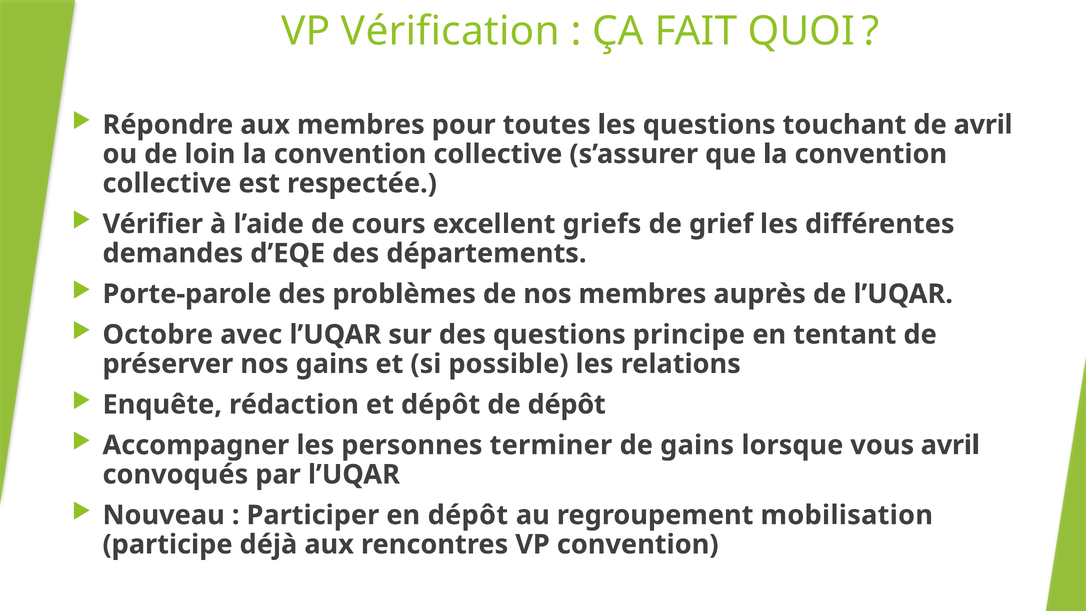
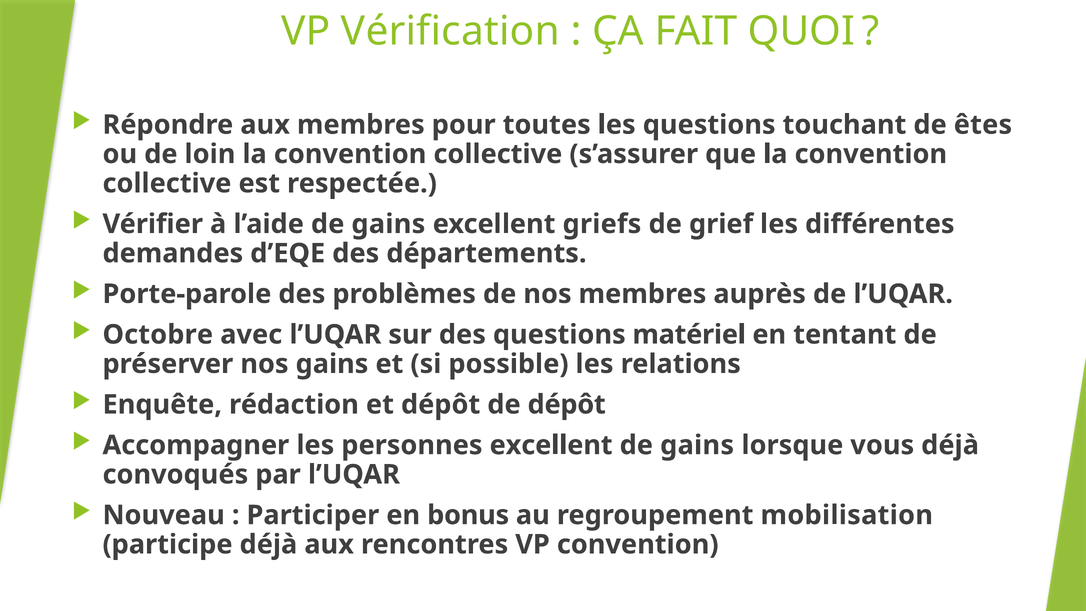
de avril: avril -> êtes
l’aide de cours: cours -> gains
principe: principe -> matériel
personnes terminer: terminer -> excellent
vous avril: avril -> déjà
en dépôt: dépôt -> bonus
